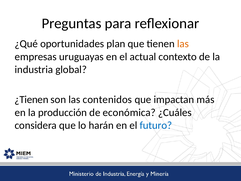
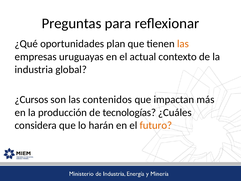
¿Tienen: ¿Tienen -> ¿Cursos
económica: económica -> tecnologías
futuro colour: blue -> orange
